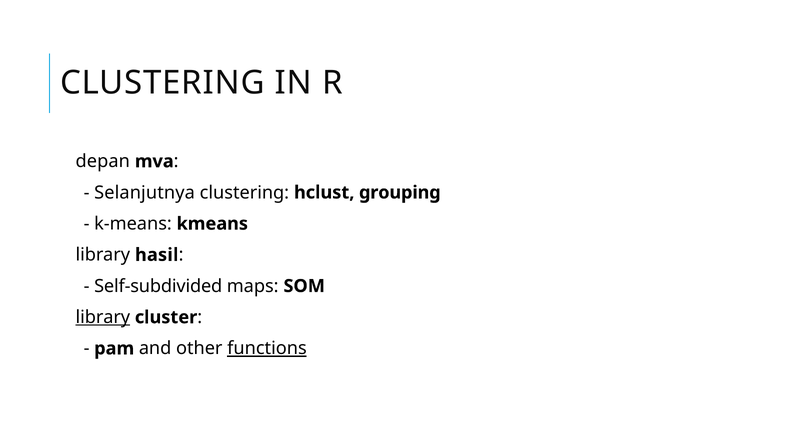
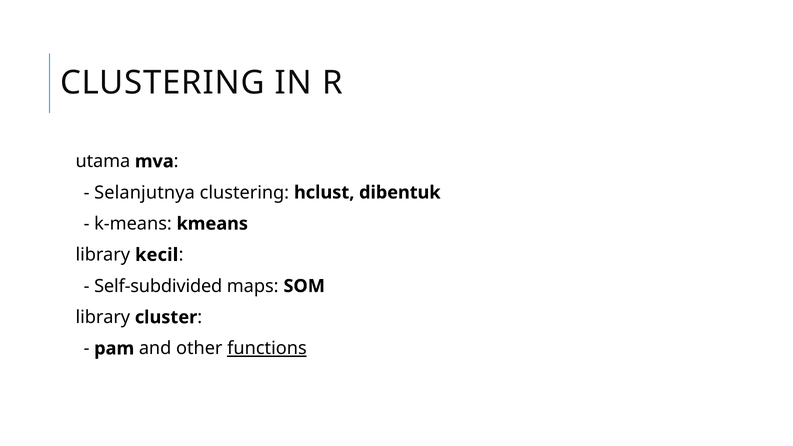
depan: depan -> utama
grouping: grouping -> dibentuk
hasil: hasil -> kecil
library at (103, 317) underline: present -> none
